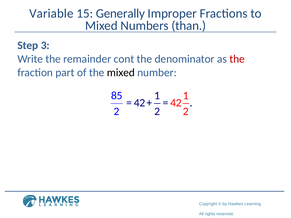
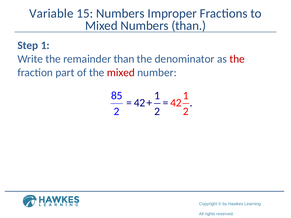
15 Generally: Generally -> Numbers
Step 3: 3 -> 1
remainder cont: cont -> than
mixed at (121, 73) colour: black -> red
